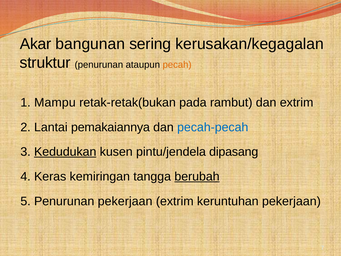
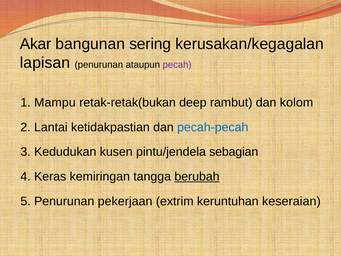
struktur: struktur -> lapisan
pecah colour: orange -> purple
pada: pada -> deep
dan extrim: extrim -> kolom
pemakaiannya: pemakaiannya -> ketidakpastian
Kedudukan underline: present -> none
dipasang: dipasang -> sebagian
keruntuhan pekerjaan: pekerjaan -> keseraian
